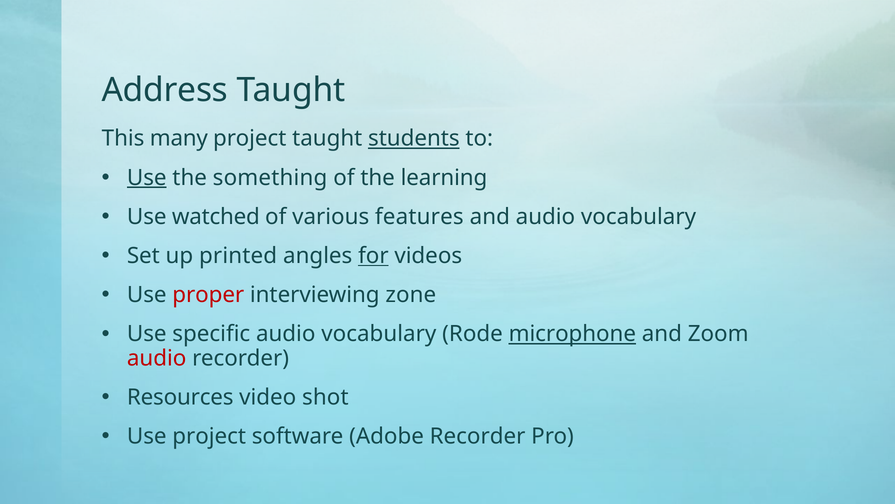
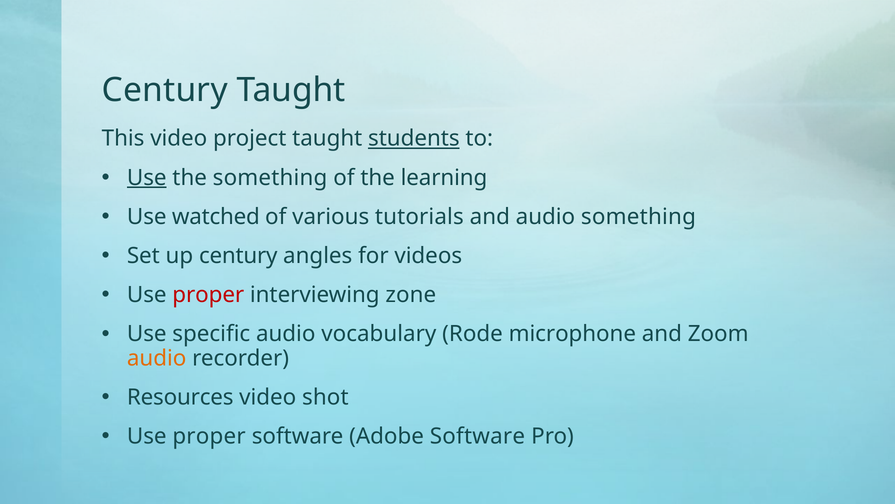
Address at (165, 90): Address -> Century
This many: many -> video
features: features -> tutorials
and audio vocabulary: vocabulary -> something
up printed: printed -> century
for underline: present -> none
microphone underline: present -> none
audio at (157, 358) colour: red -> orange
project at (209, 436): project -> proper
Adobe Recorder: Recorder -> Software
